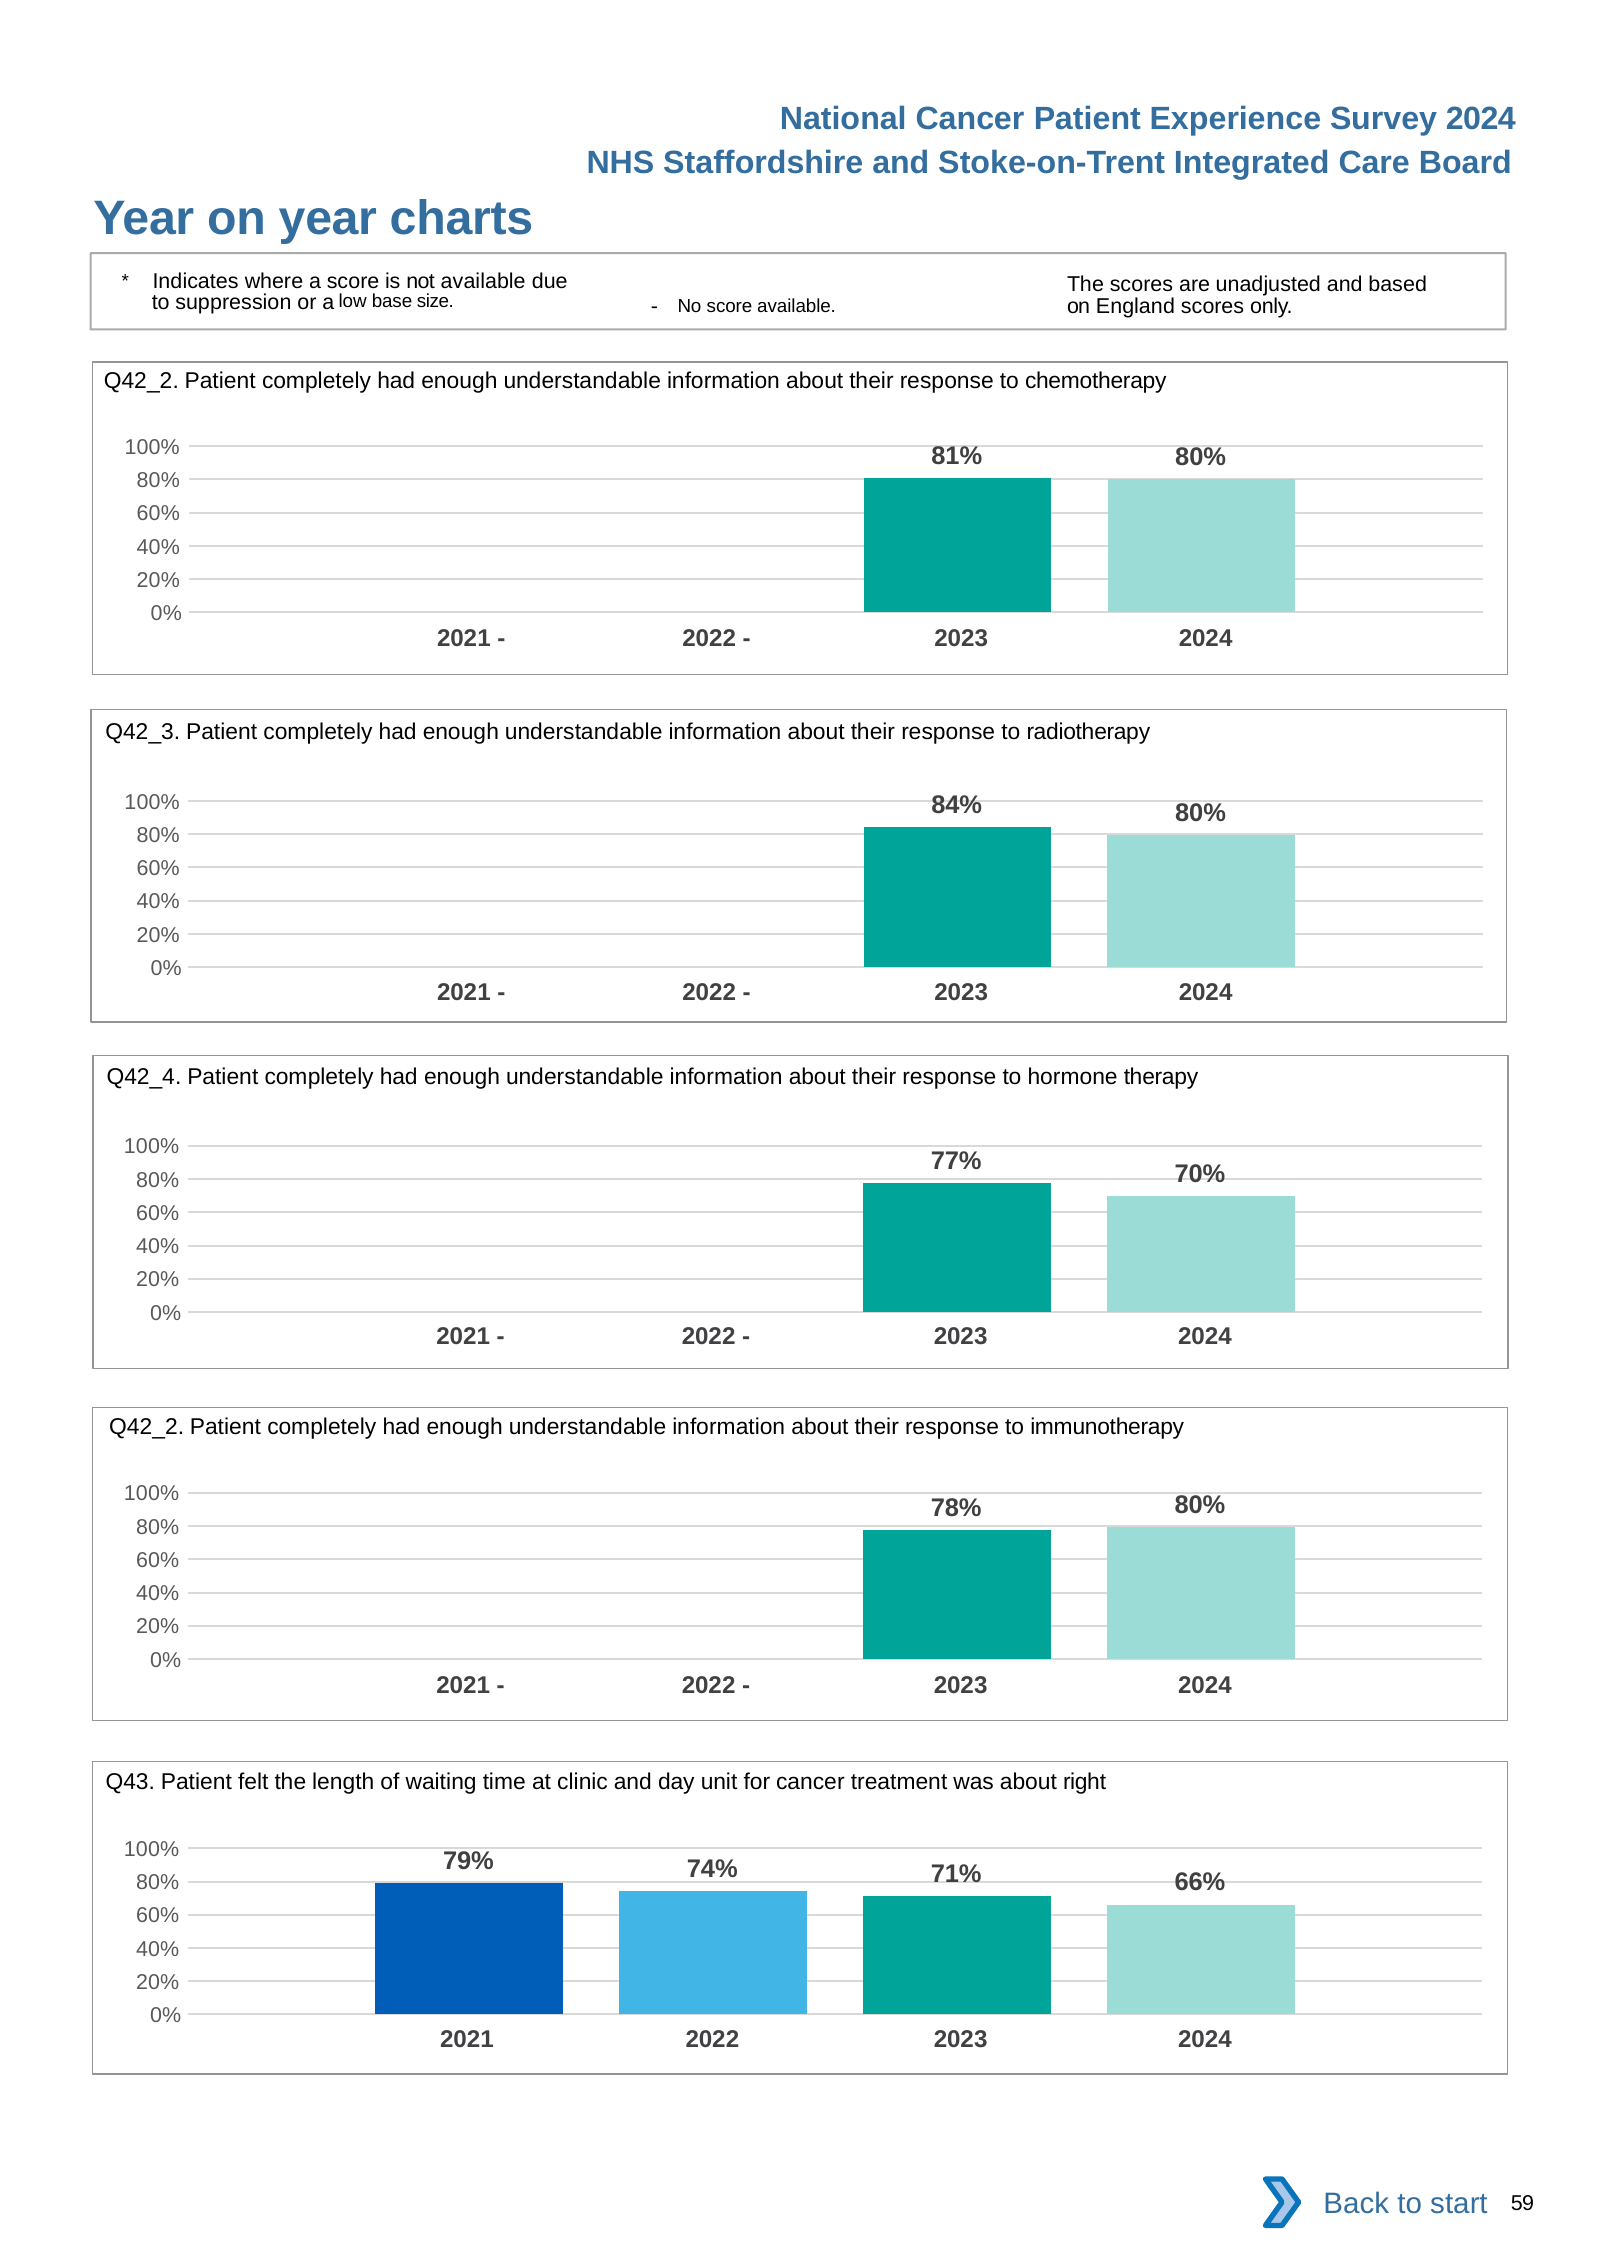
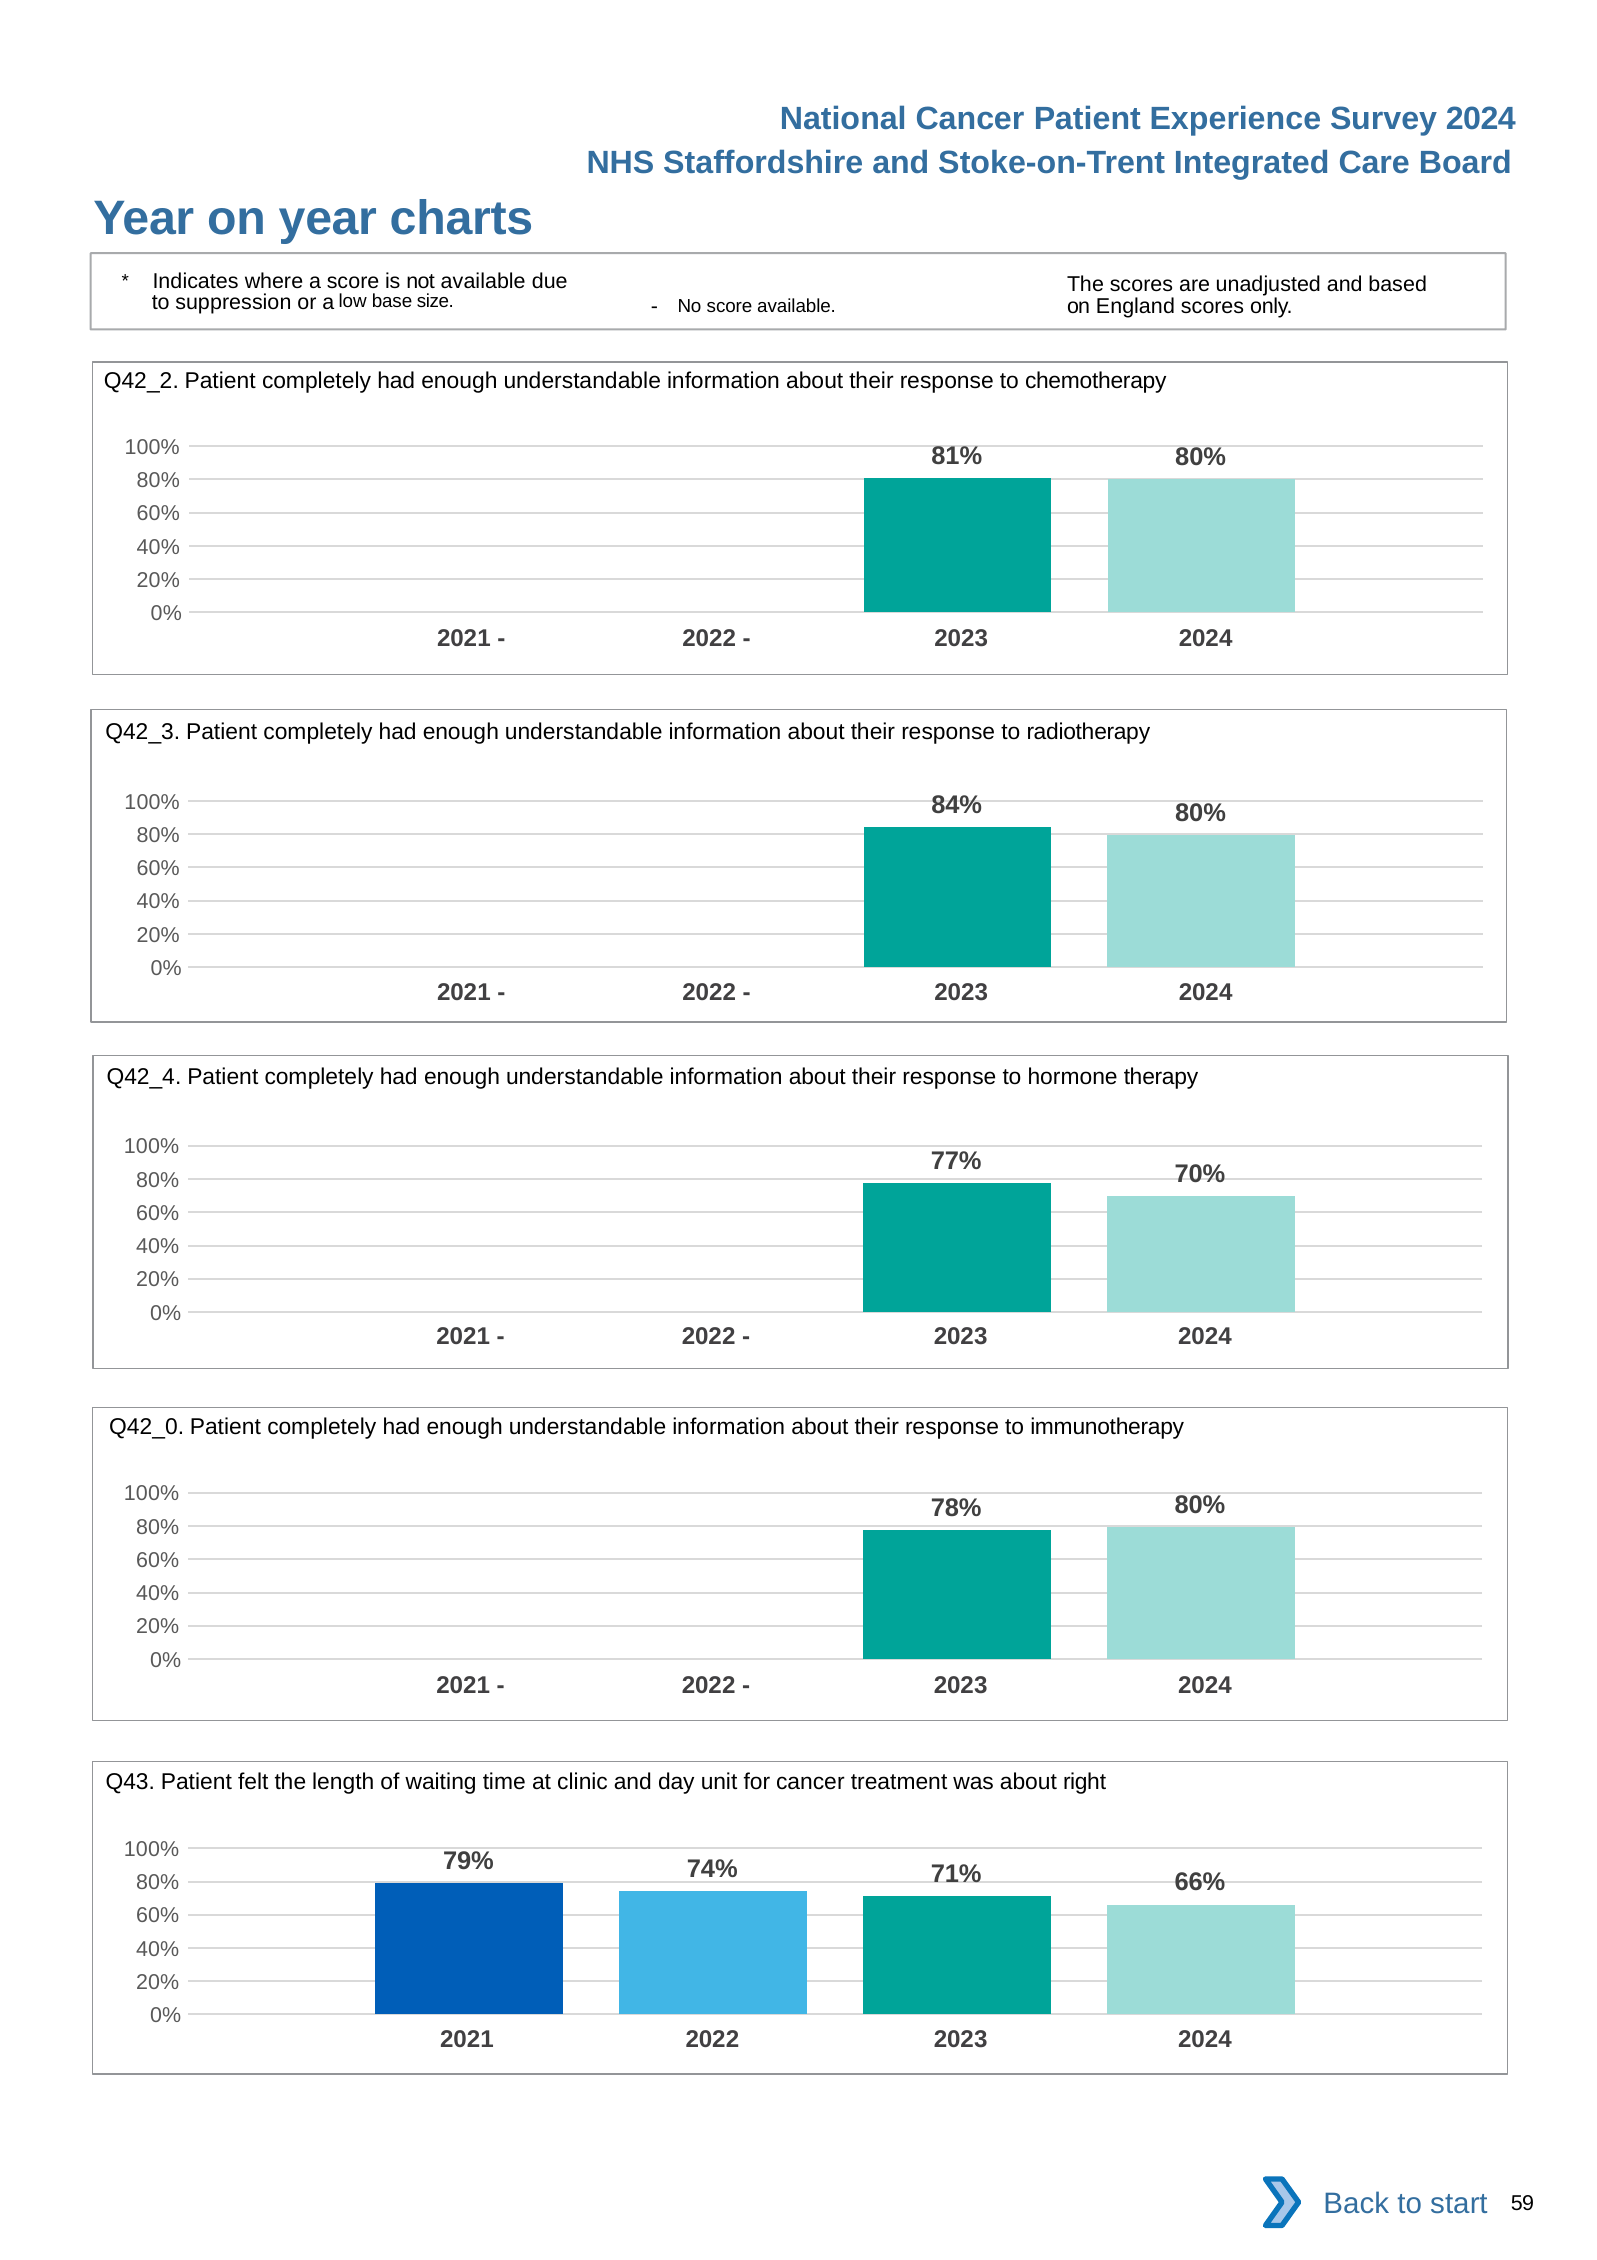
Q42_2 at (147, 1427): Q42_2 -> Q42_0
